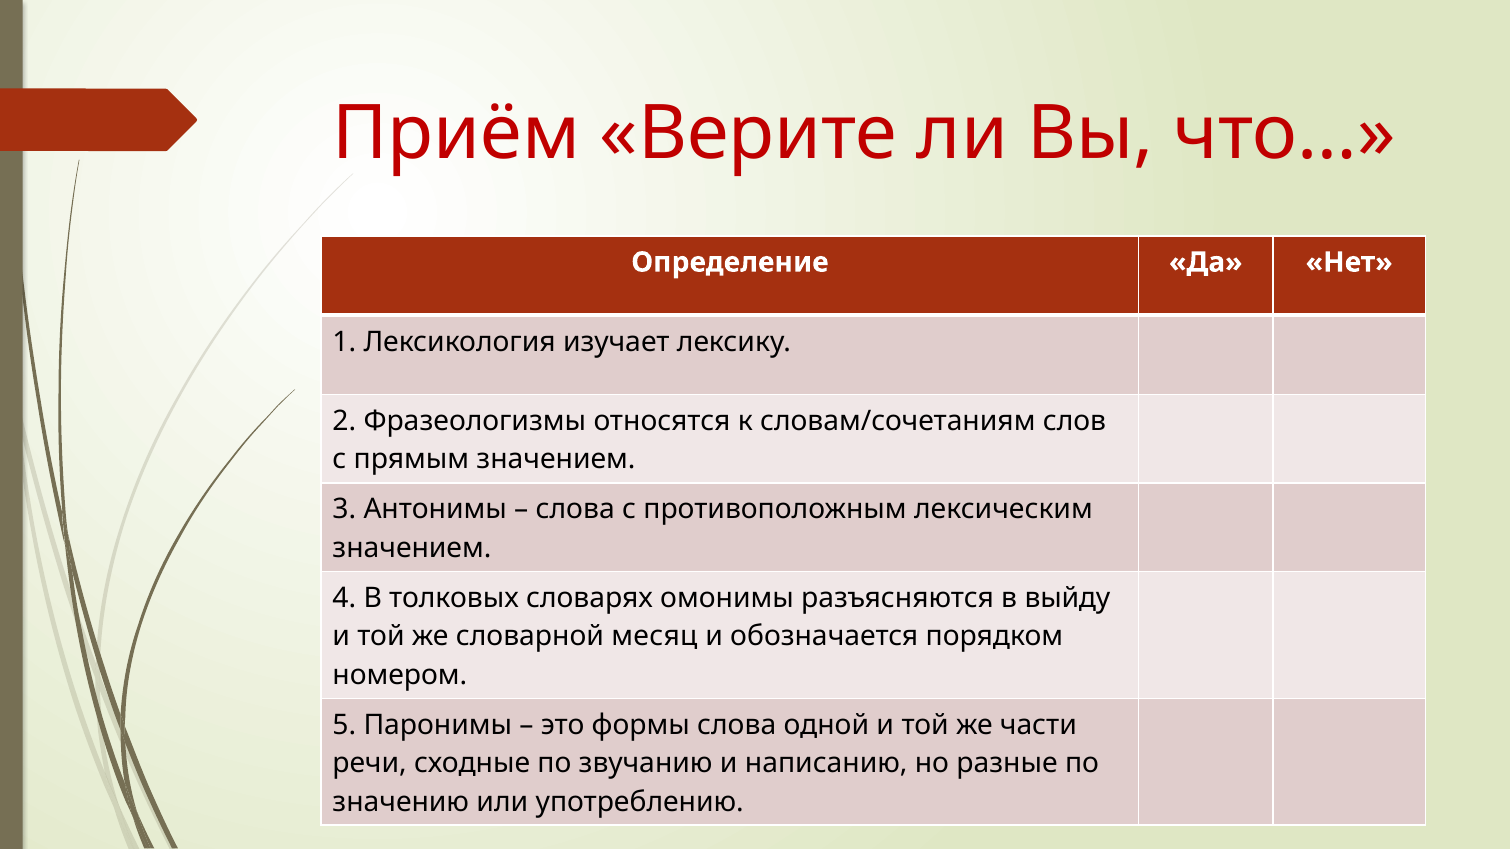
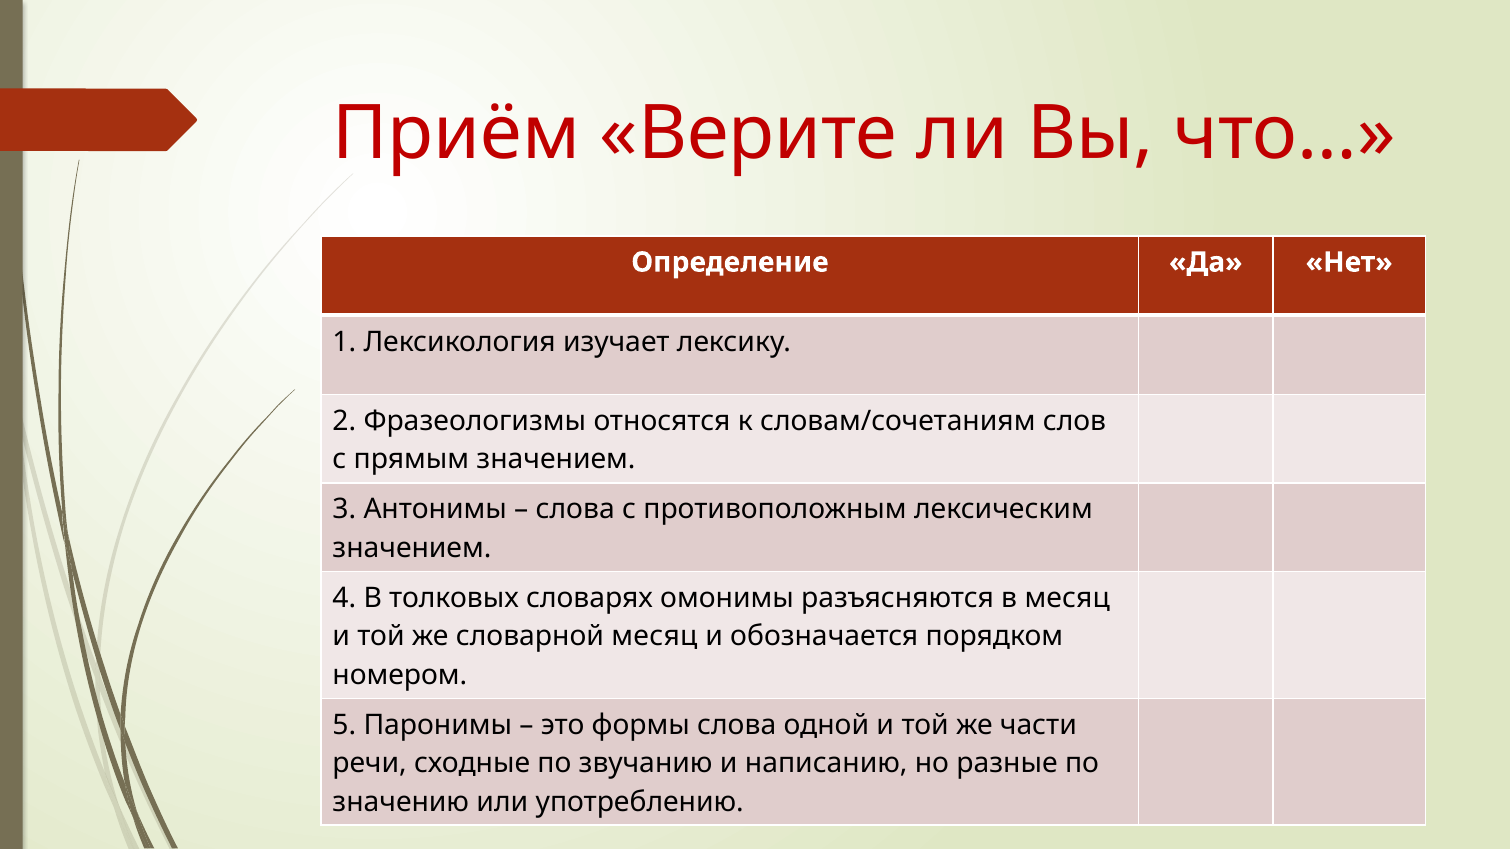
в выйду: выйду -> месяц
